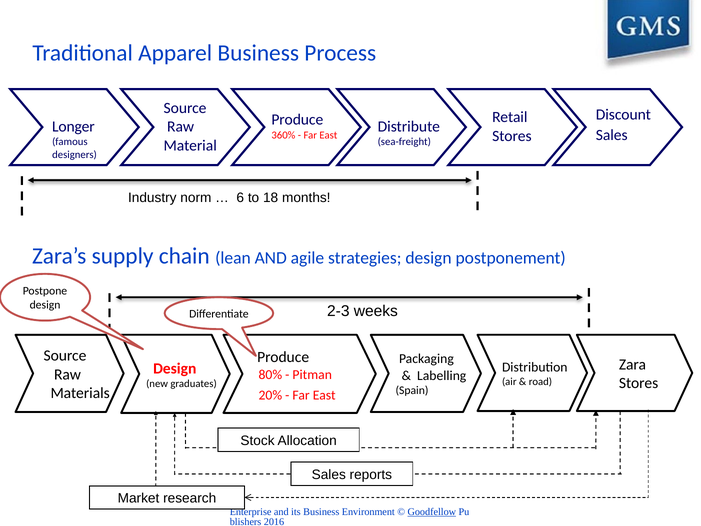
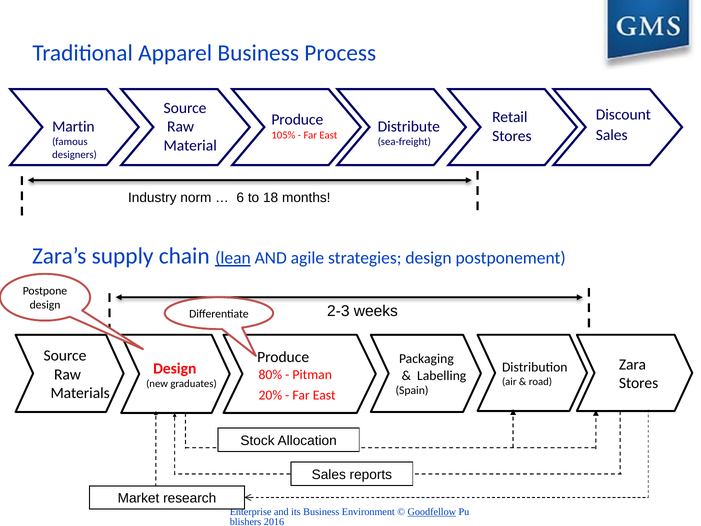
Longer: Longer -> Martin
360%: 360% -> 105%
lean underline: none -> present
